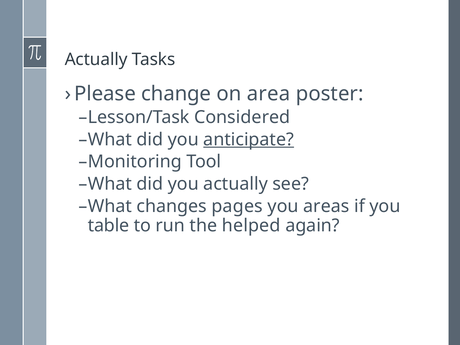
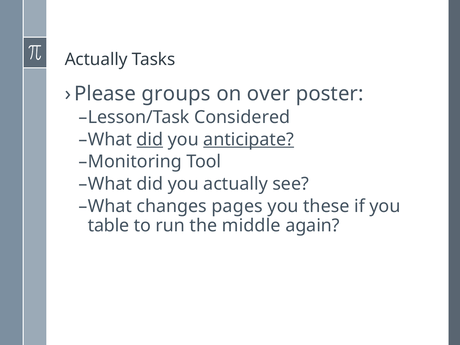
change: change -> groups
area: area -> over
did at (150, 140) underline: none -> present
areas: areas -> these
helped: helped -> middle
